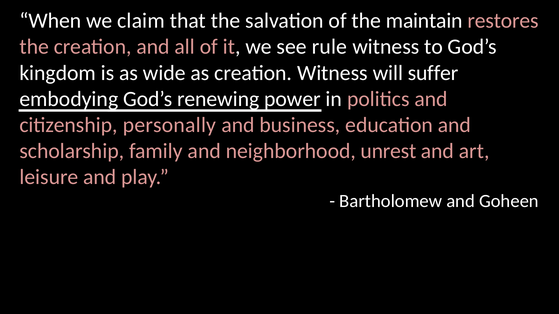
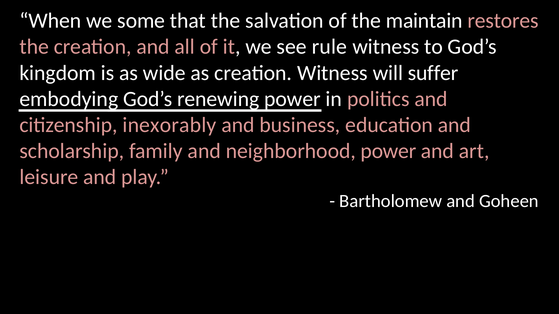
claim: claim -> some
personally: personally -> inexorably
neighborhood unrest: unrest -> power
